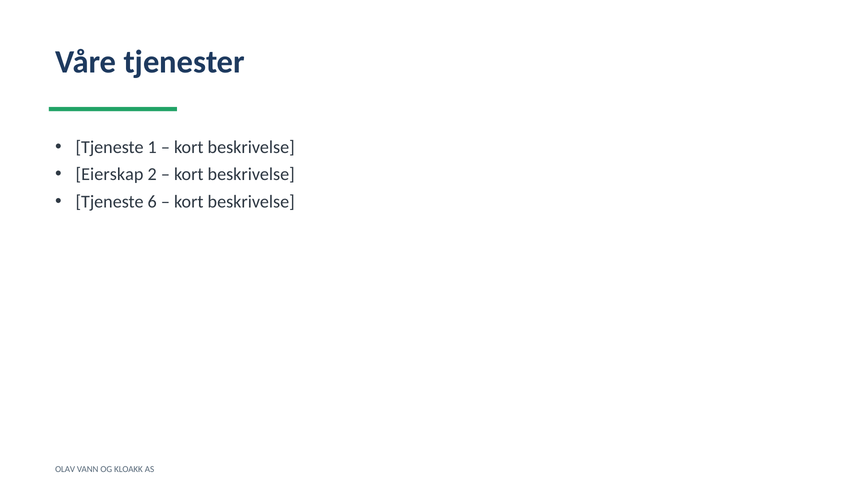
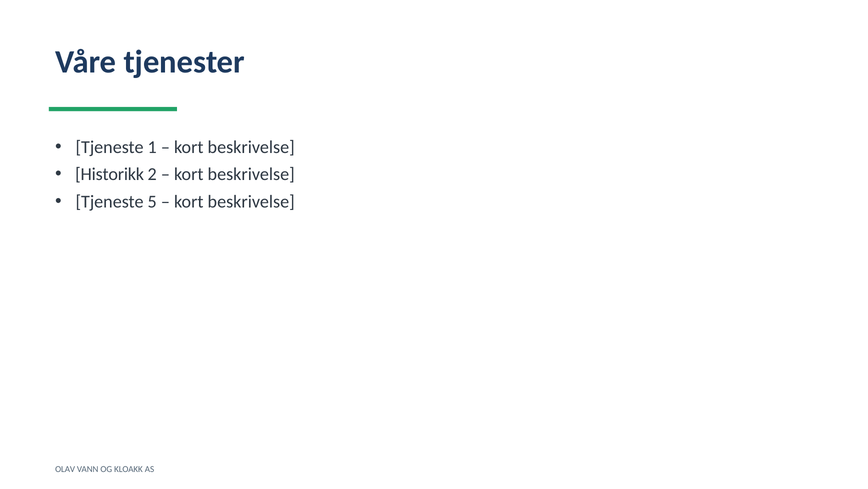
Eierskap: Eierskap -> Historikk
6: 6 -> 5
